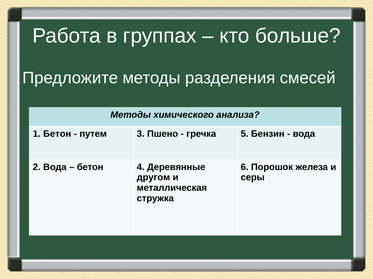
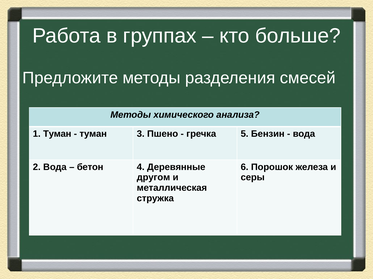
1 Бетон: Бетон -> Туман
путем at (93, 134): путем -> туман
